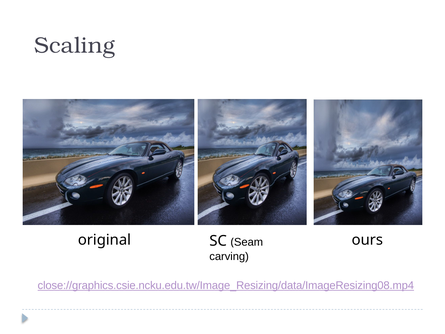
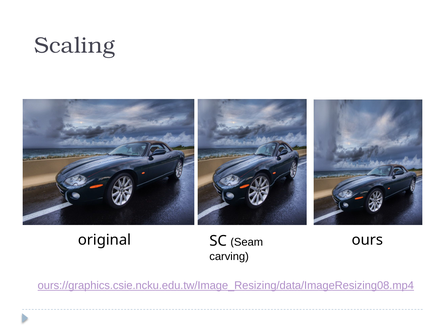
close://graphics.csie.ncku.edu.tw/Image_Resizing/data/ImageResizing08.mp4: close://graphics.csie.ncku.edu.tw/Image_Resizing/data/ImageResizing08.mp4 -> ours://graphics.csie.ncku.edu.tw/Image_Resizing/data/ImageResizing08.mp4
